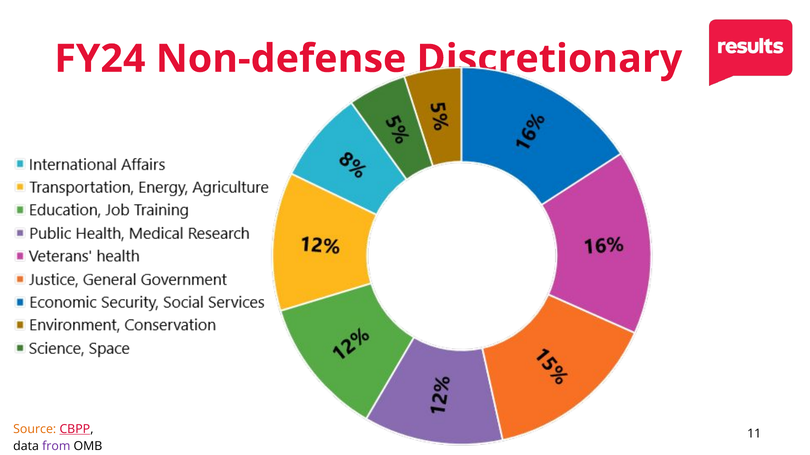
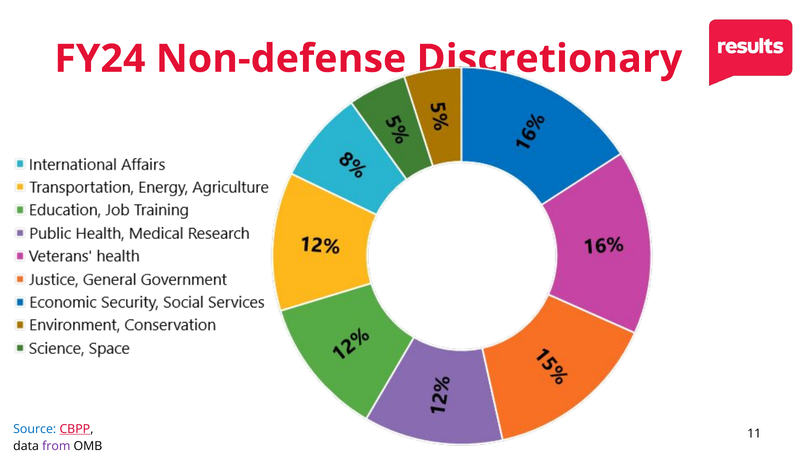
Source colour: orange -> blue
